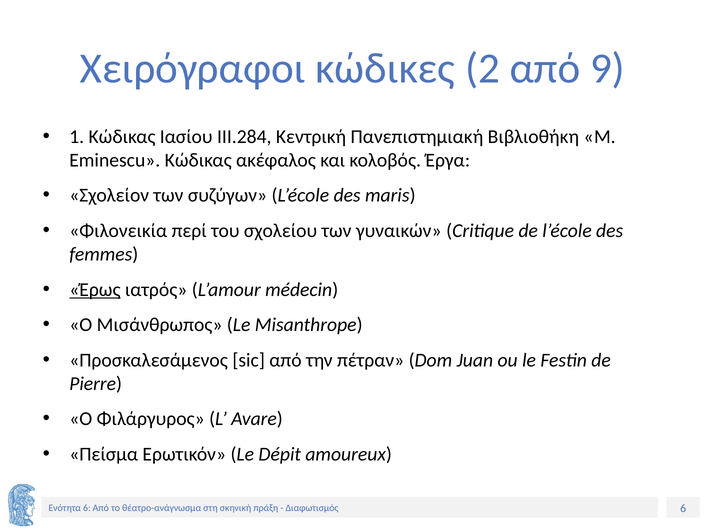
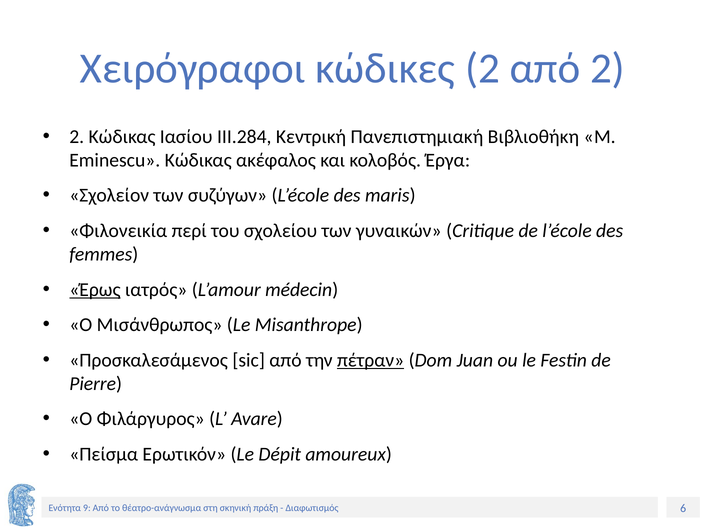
από 9: 9 -> 2
1 at (77, 137): 1 -> 2
πέτραν underline: none -> present
6 at (87, 508): 6 -> 9
